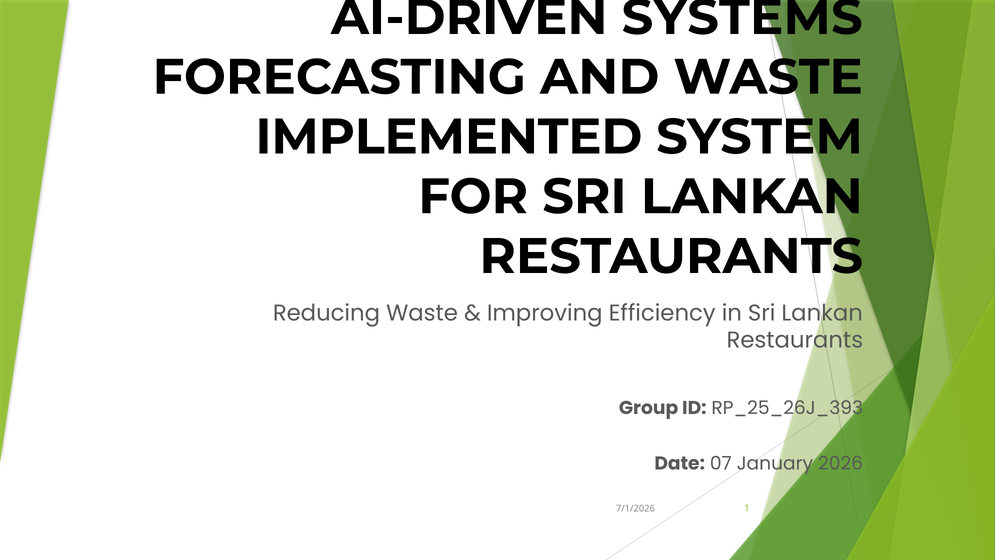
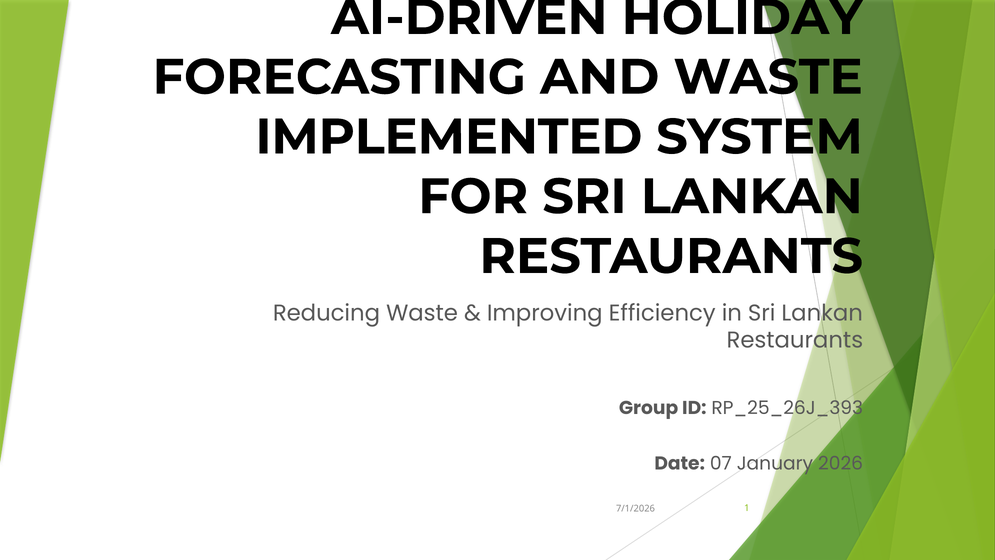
SYSTEMS: SYSTEMS -> HOLIDAY
